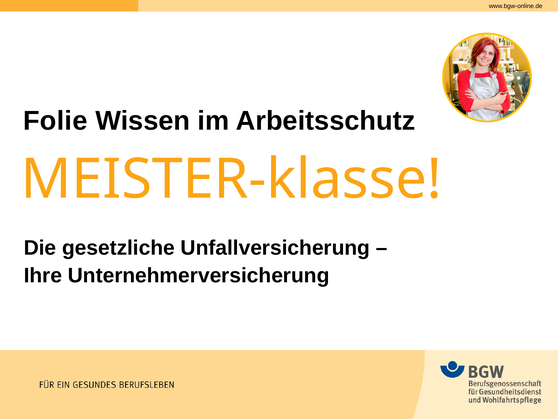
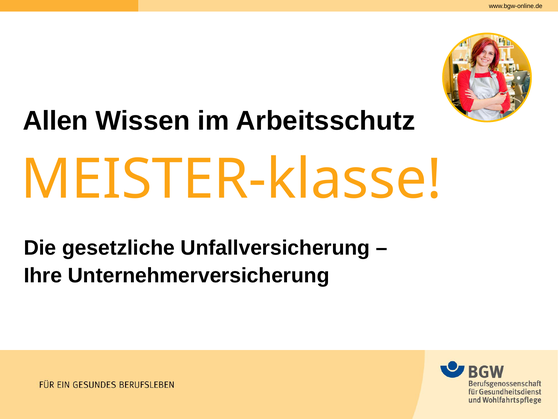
Folie: Folie -> Allen
